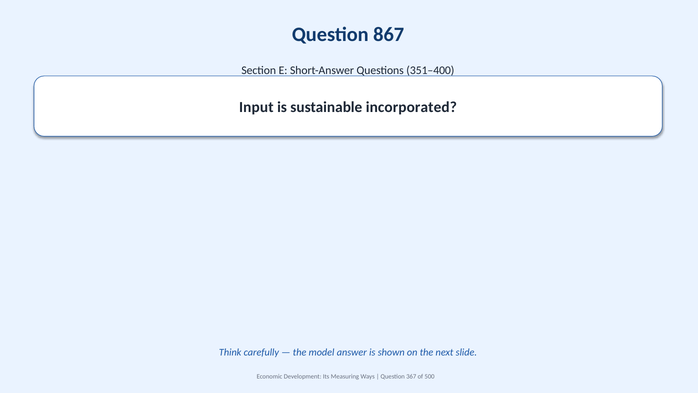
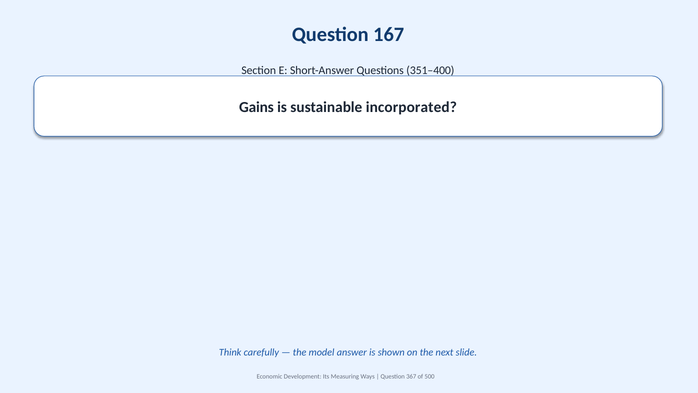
867: 867 -> 167
Input: Input -> Gains
